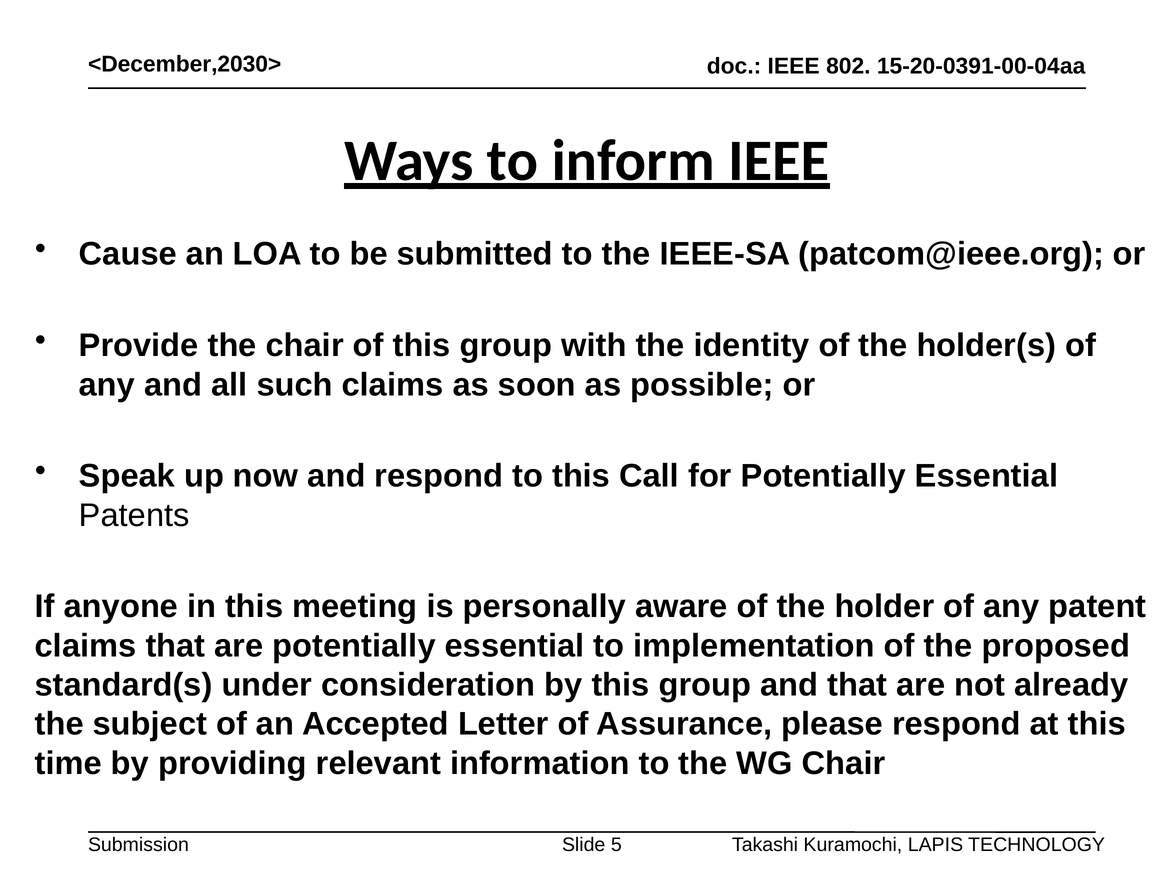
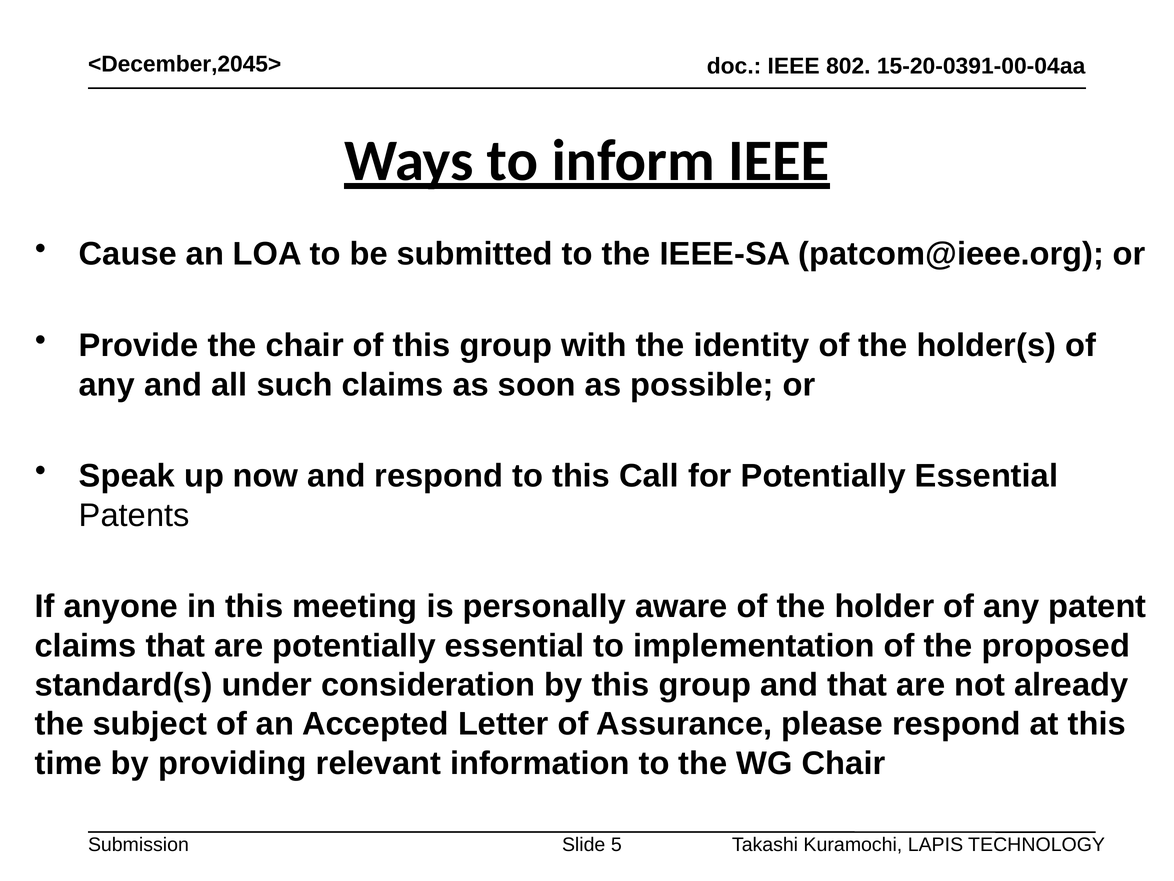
<December,2030>: <December,2030> -> <December,2045>
